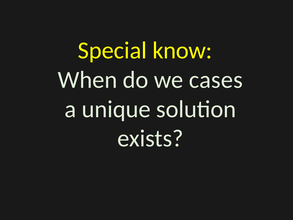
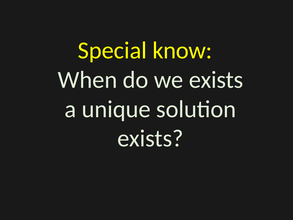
we cases: cases -> exists
